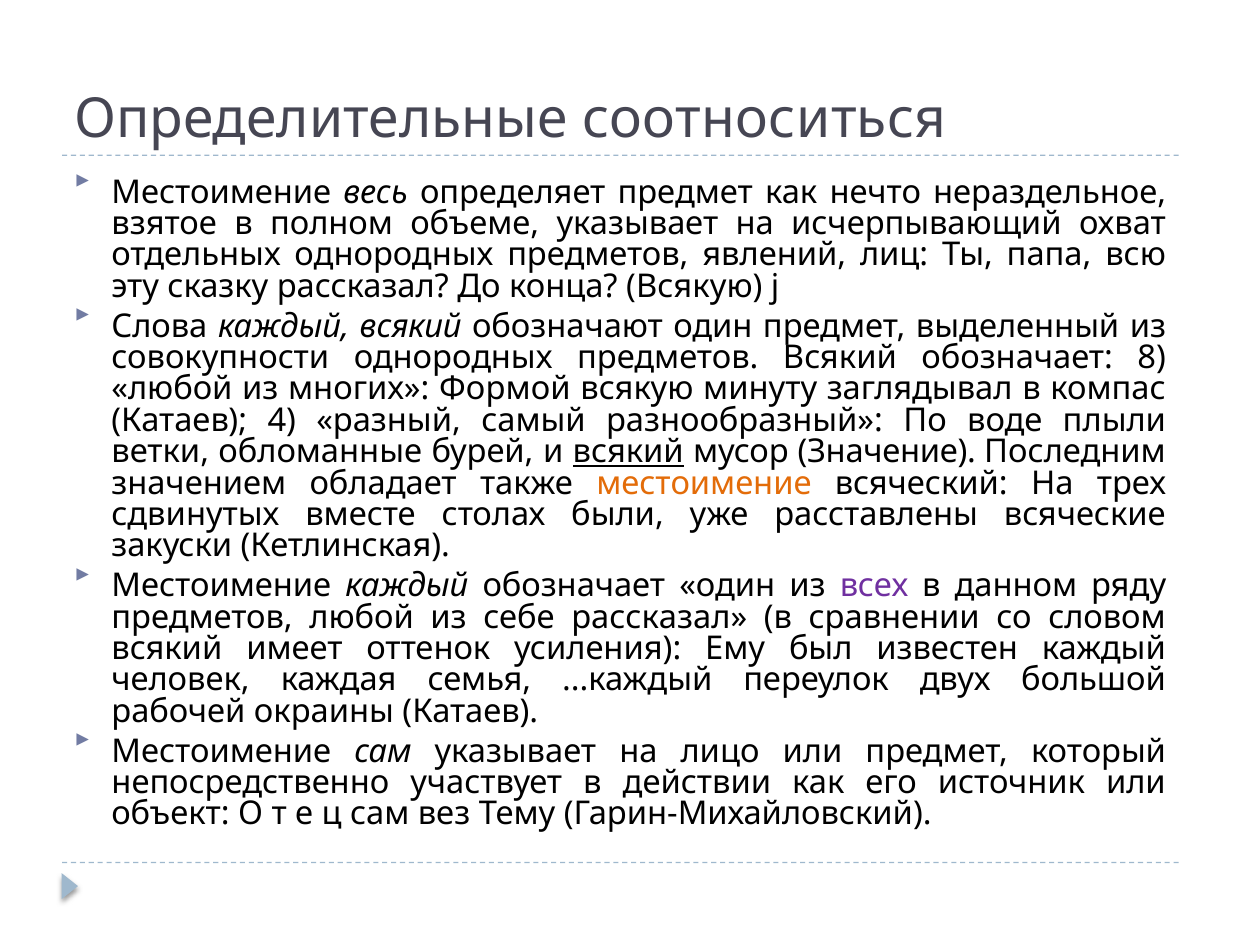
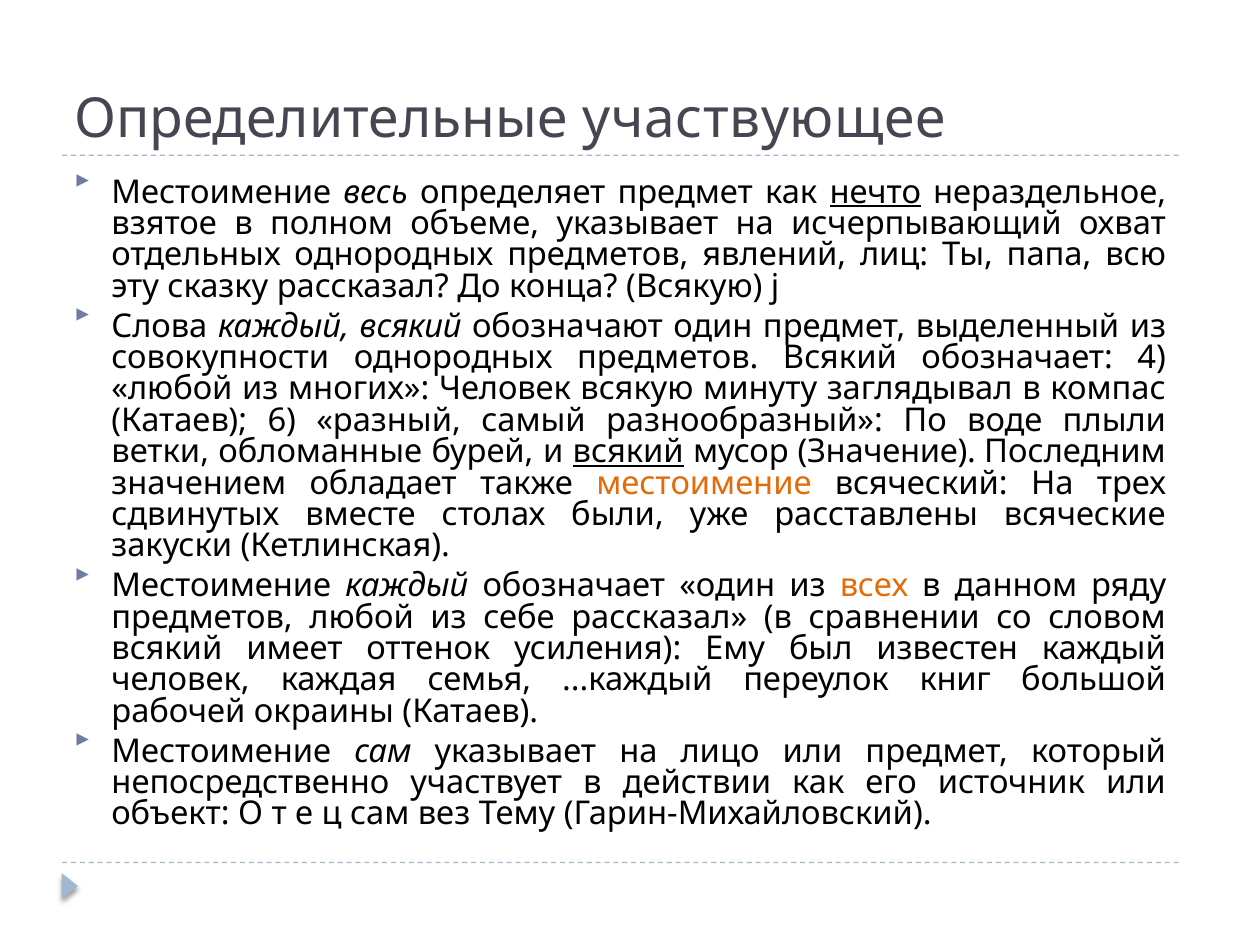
соотноситься: соотноситься -> участвующее
нечто underline: none -> present
8: 8 -> 4
многих Формой: Формой -> Человек
4: 4 -> 6
всех colour: purple -> orange
двух: двух -> книг
